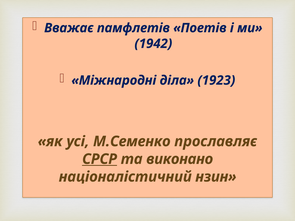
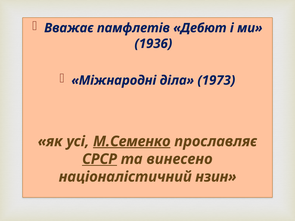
Поетів: Поетів -> Дебют
1942: 1942 -> 1936
1923: 1923 -> 1973
М.Семенко underline: none -> present
виконано: виконано -> винесено
